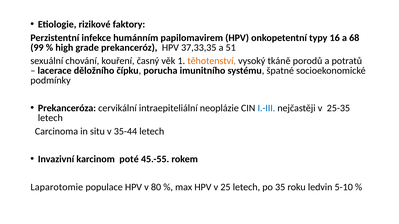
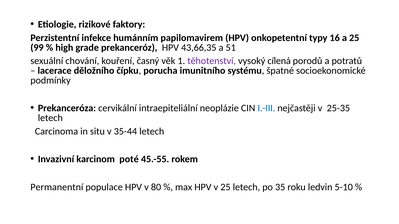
a 68: 68 -> 25
37,33,35: 37,33,35 -> 43,66,35
těhotenství colour: orange -> purple
tkáně: tkáně -> cílená
Laparotomie: Laparotomie -> Permanentní
